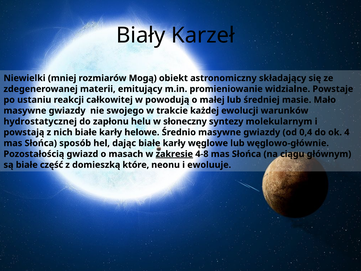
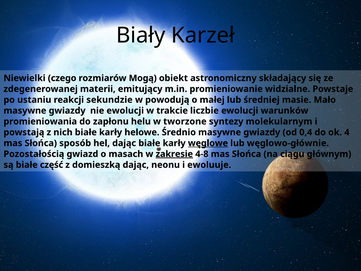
mniej: mniej -> czego
całkowitej: całkowitej -> sekundzie
nie swojego: swojego -> ewolucji
każdej: każdej -> liczbie
hydrostatycznej: hydrostatycznej -> promieniowania
słoneczny: słoneczny -> tworzone
węglowe underline: none -> present
domieszką które: które -> dając
